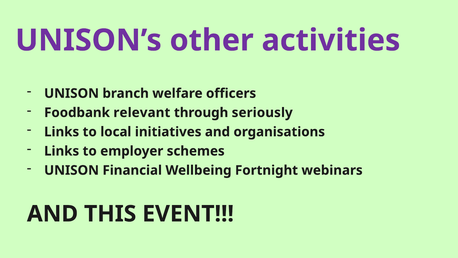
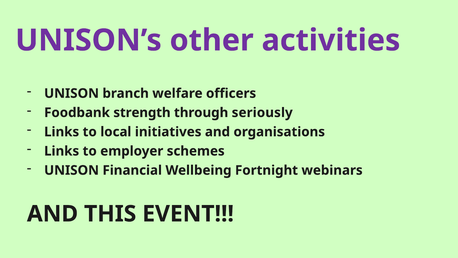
relevant: relevant -> strength
